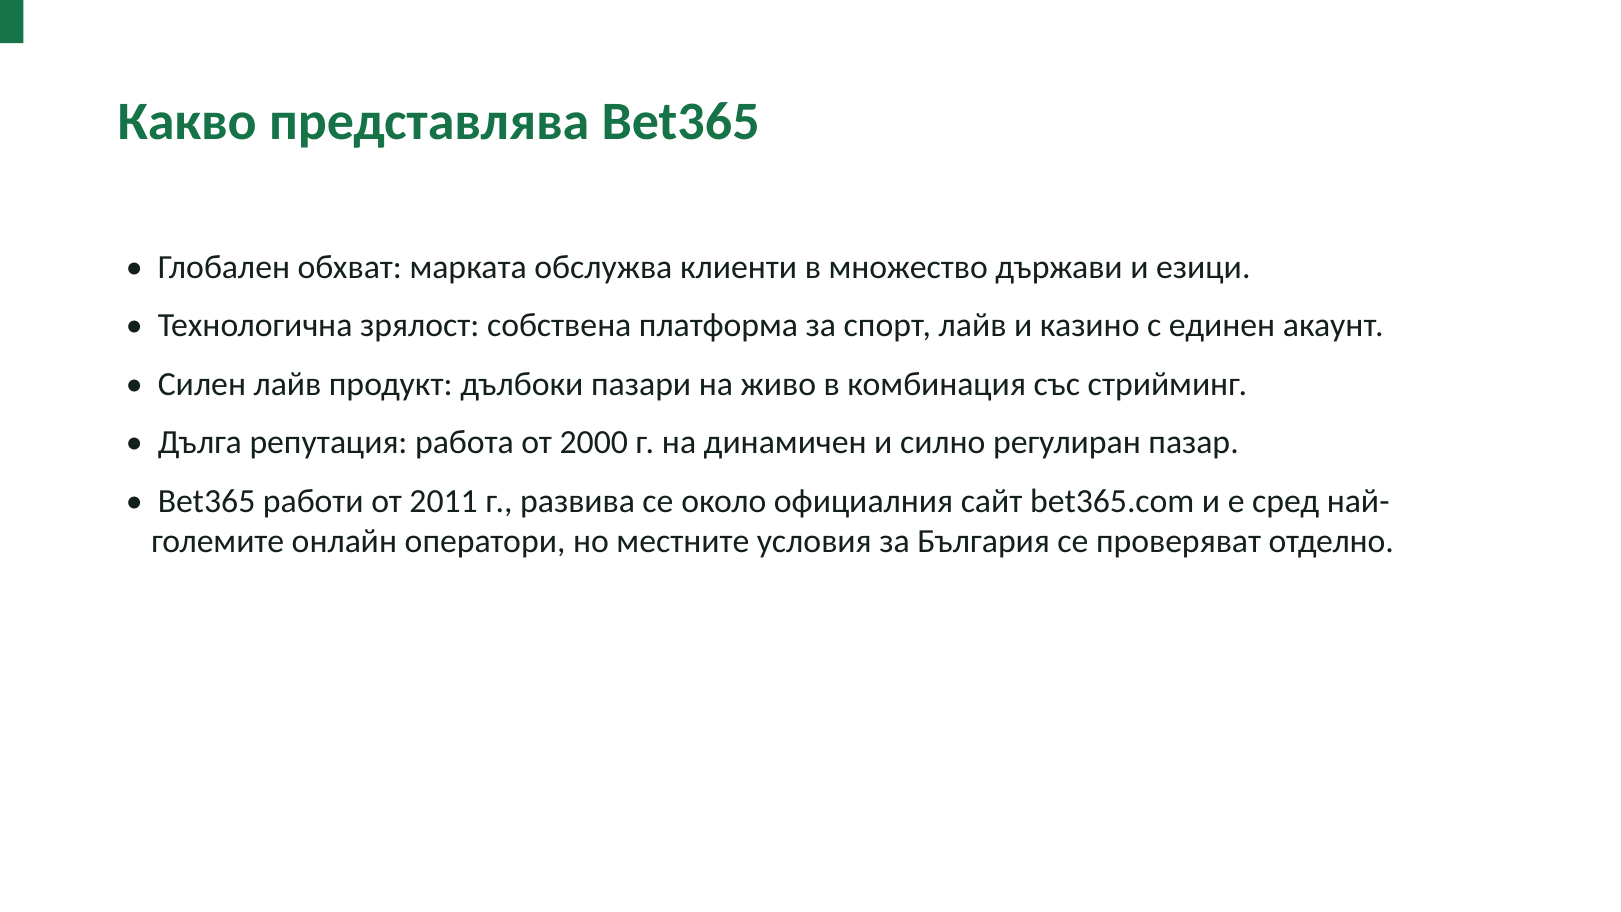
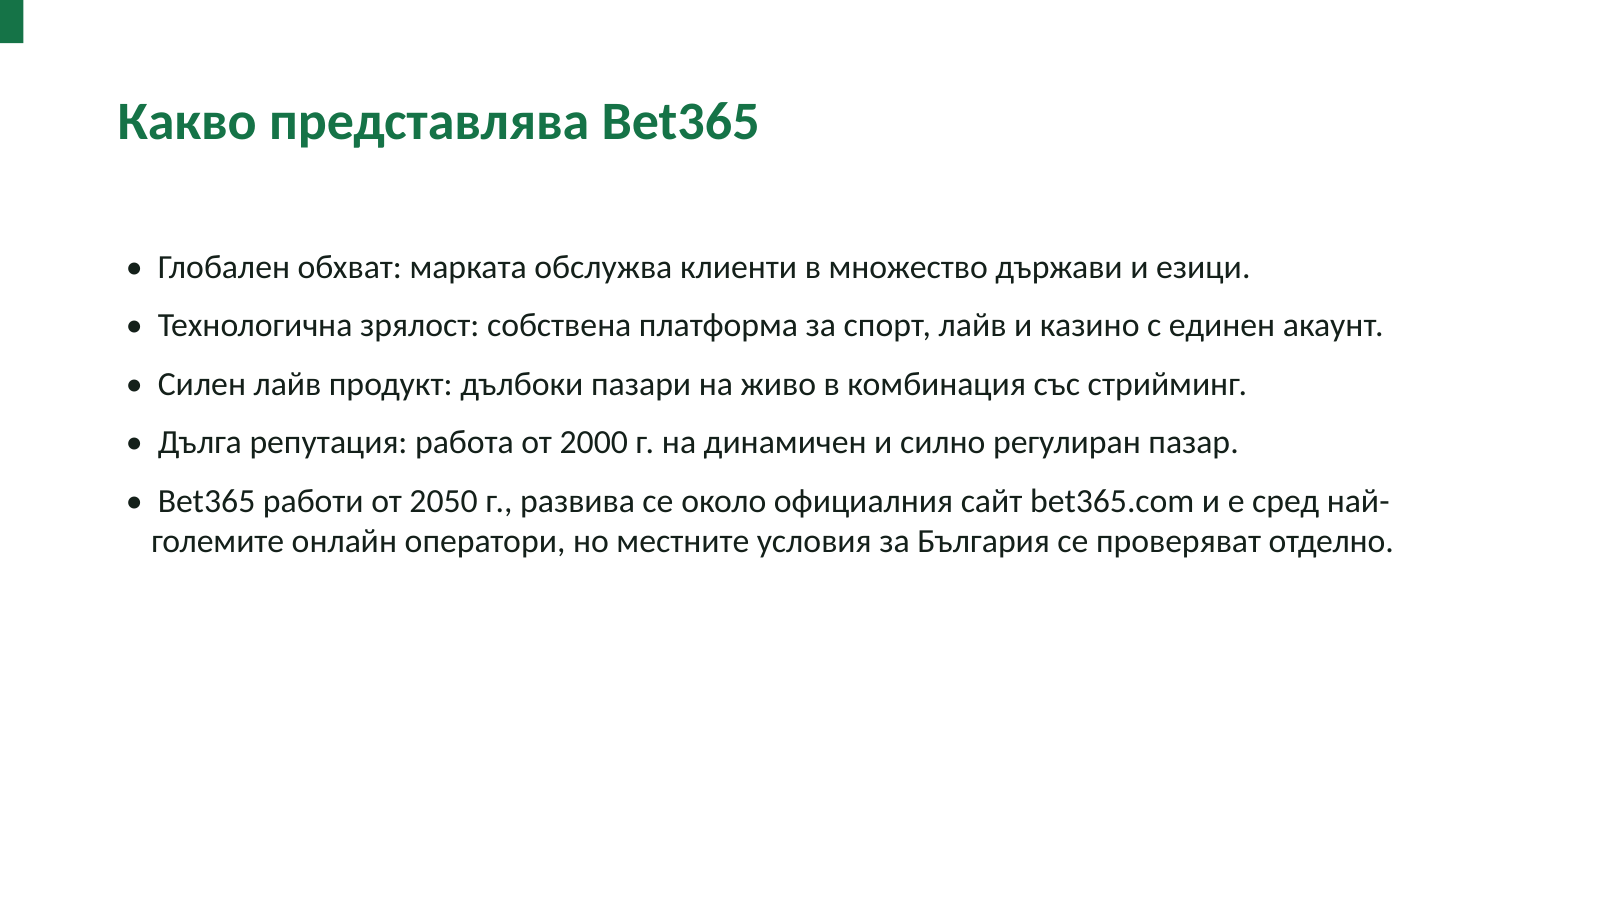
2011: 2011 -> 2050
